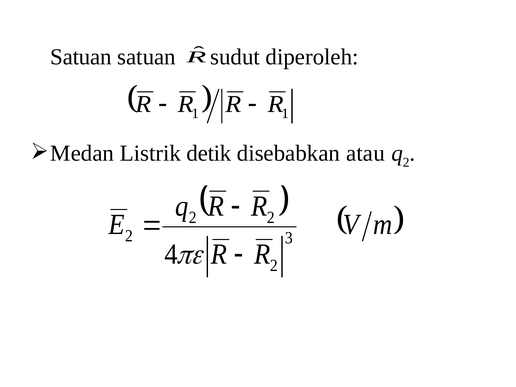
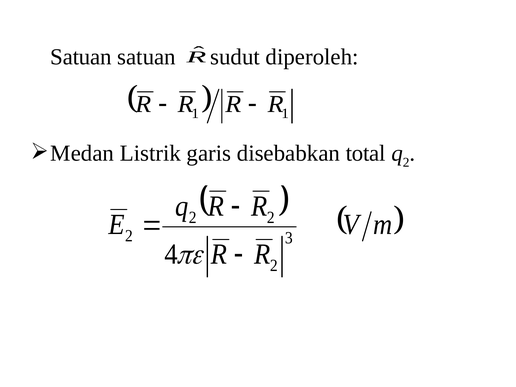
detik: detik -> garis
atau: atau -> total
